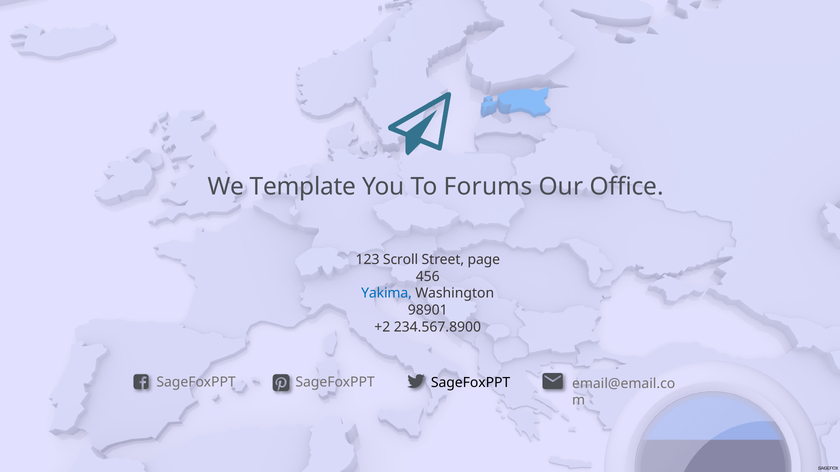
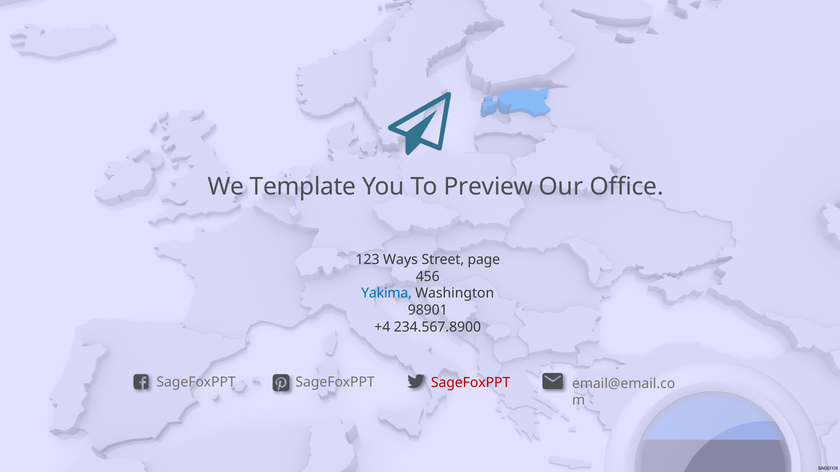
Forums: Forums -> Preview
Scroll: Scroll -> Ways
+2: +2 -> +4
SageFoxPPT at (471, 383) colour: black -> red
